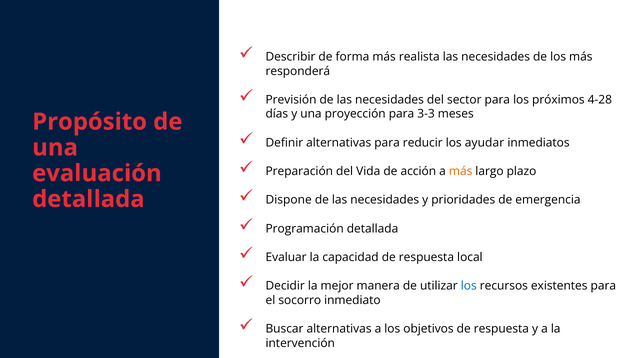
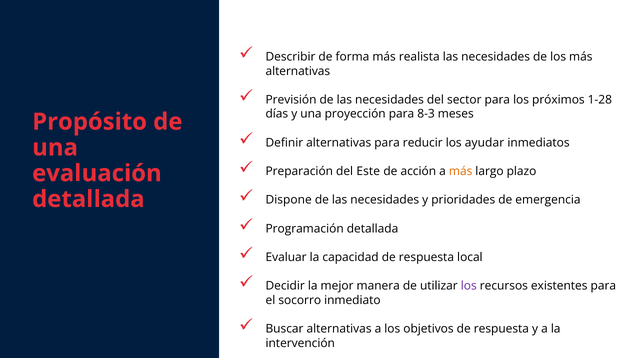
responderá at (298, 71): responderá -> alternativas
4-28: 4-28 -> 1-28
3-3: 3-3 -> 8-3
Vida: Vida -> Este
los at (469, 286) colour: blue -> purple
